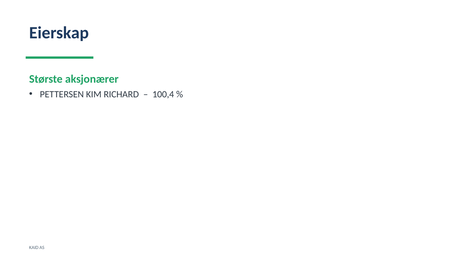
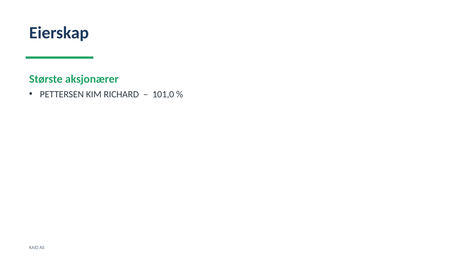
100,4: 100,4 -> 101,0
